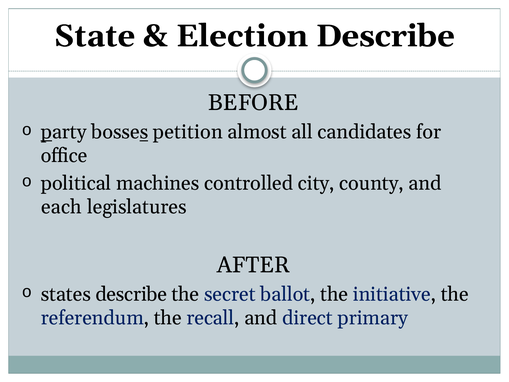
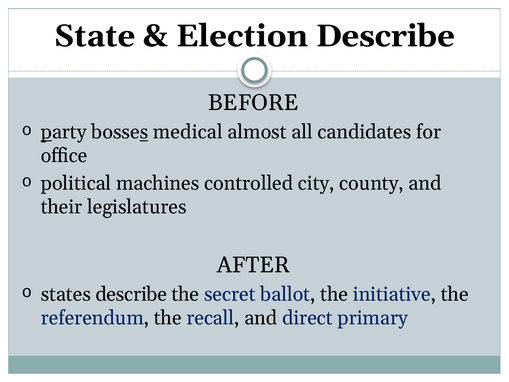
petition: petition -> medical
each: each -> their
